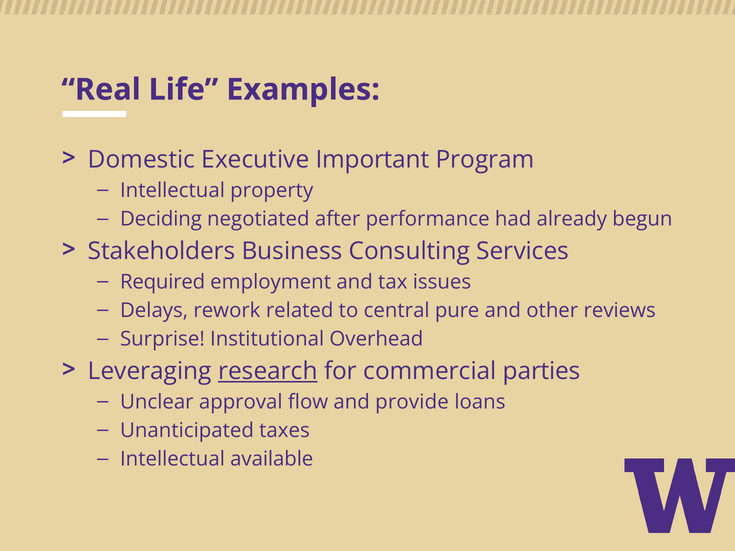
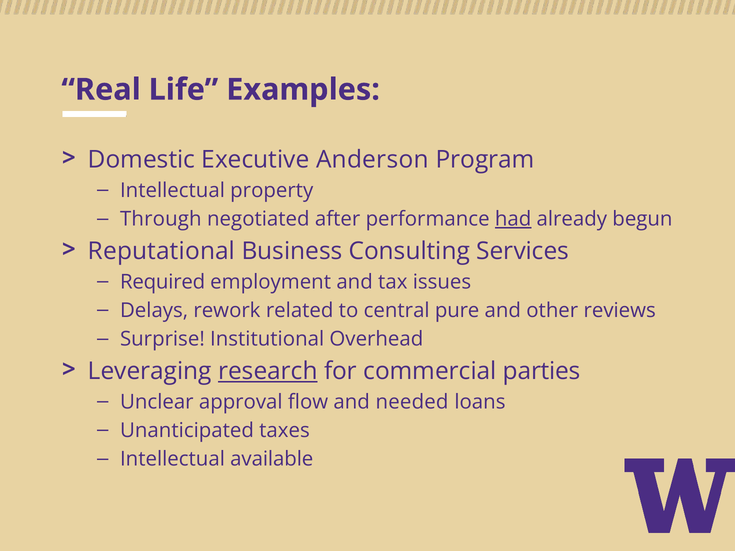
Important: Important -> Anderson
Deciding: Deciding -> Through
had underline: none -> present
Stakeholders: Stakeholders -> Reputational
provide: provide -> needed
